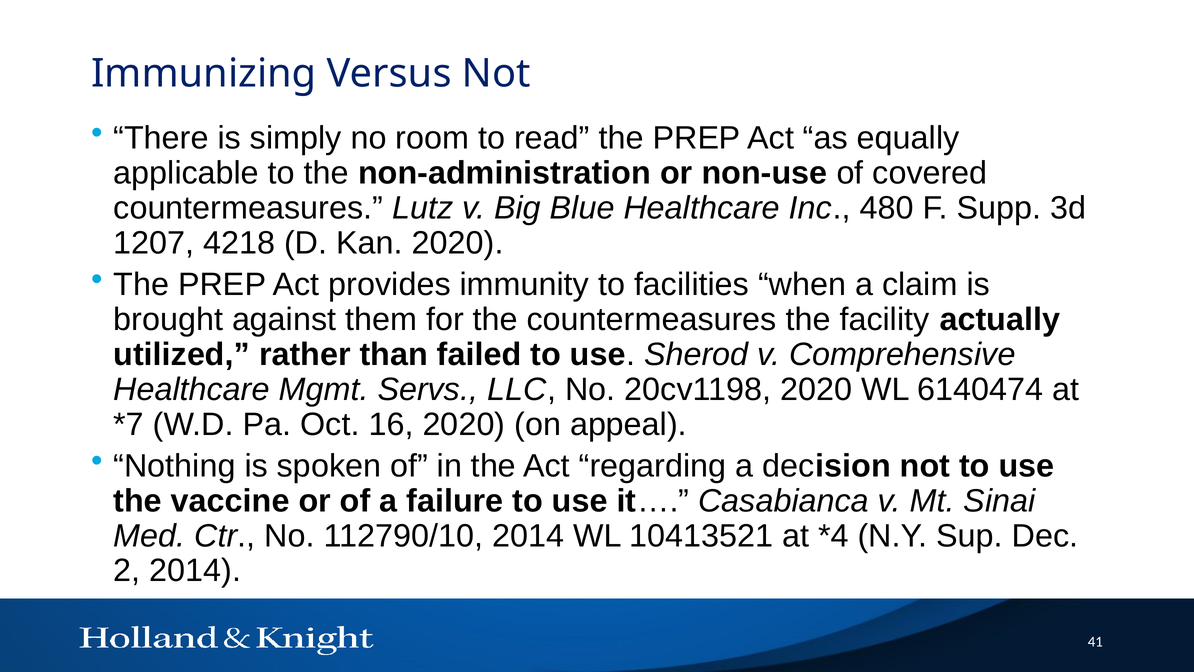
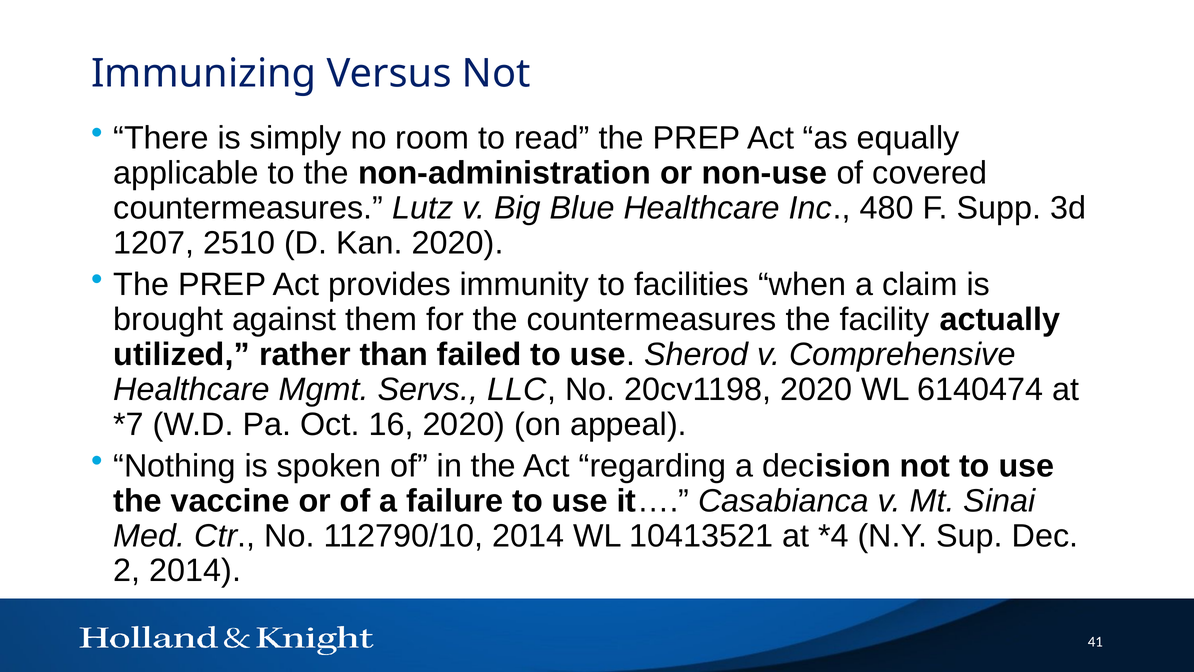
4218: 4218 -> 2510
